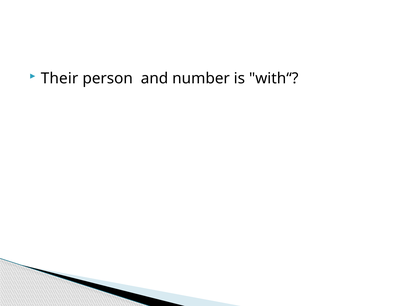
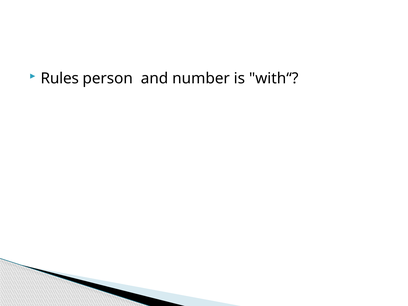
Their: Their -> Rules
